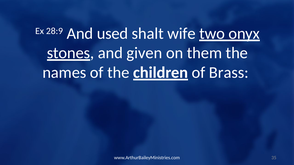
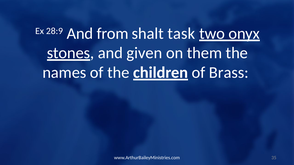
used: used -> from
wife: wife -> task
